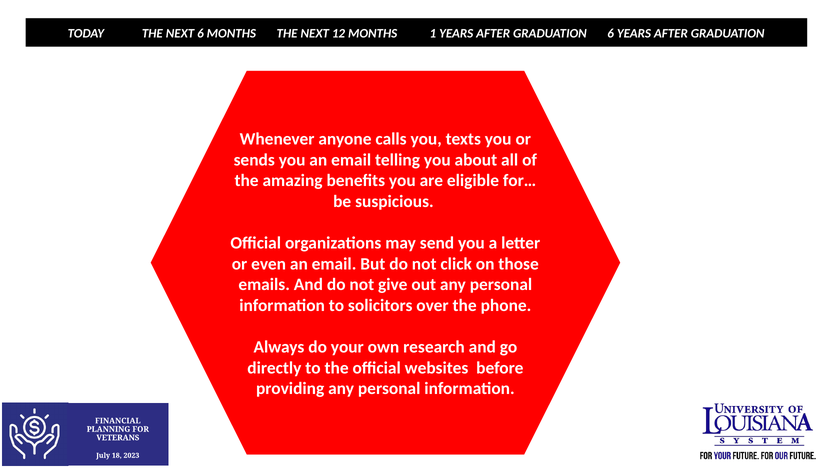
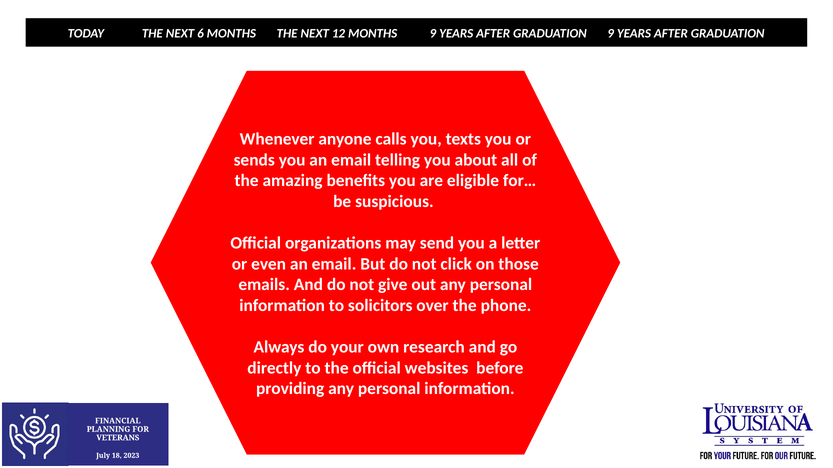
MONTHS 1: 1 -> 9
GRADUATION 6: 6 -> 9
